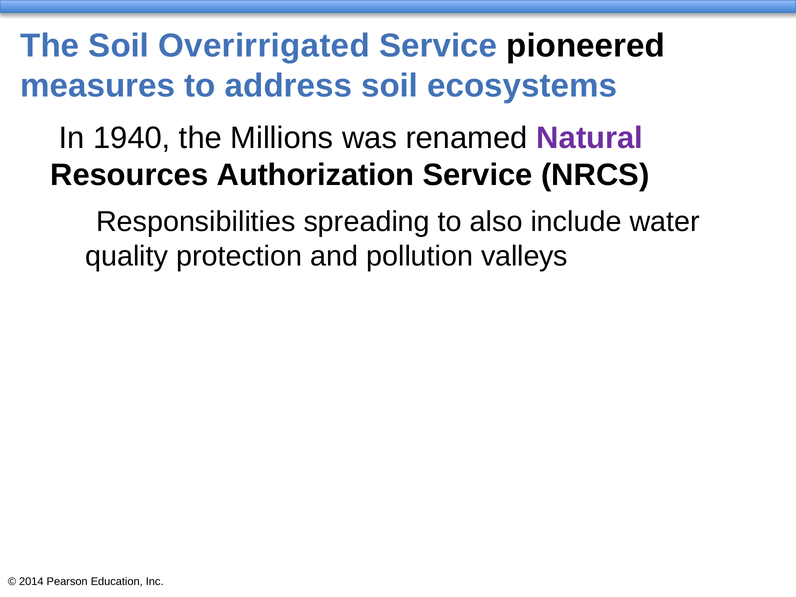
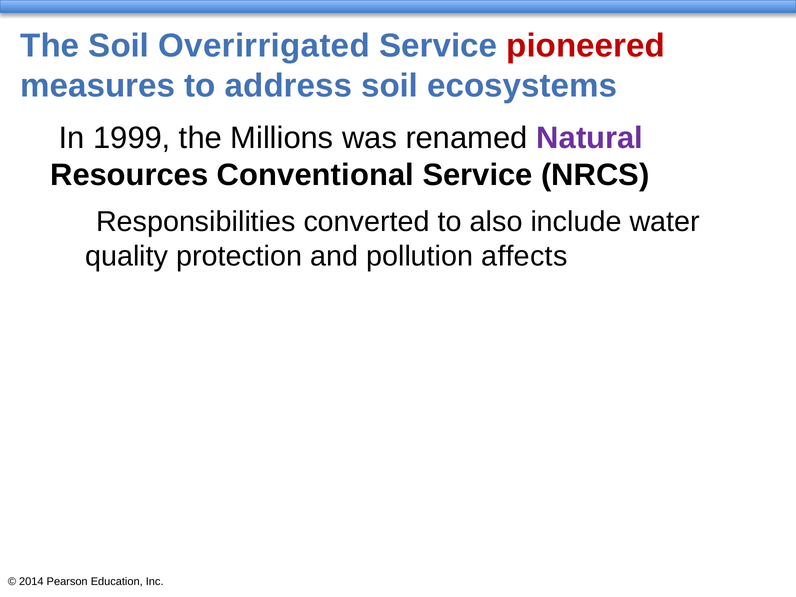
pioneered colour: black -> red
1940: 1940 -> 1999
Authorization: Authorization -> Conventional
spreading: spreading -> converted
valleys: valleys -> affects
